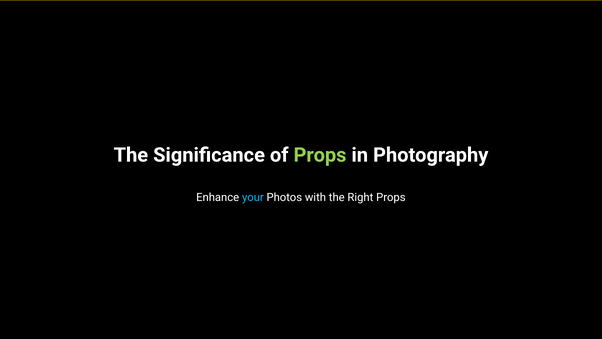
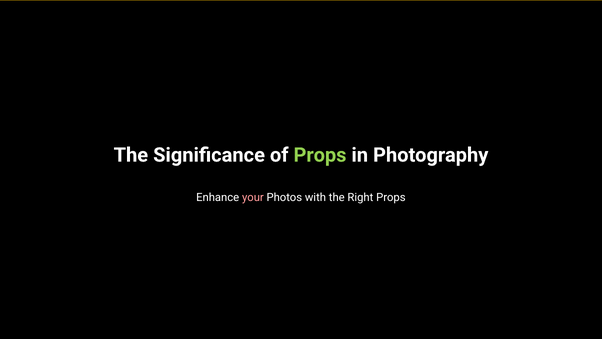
your colour: light blue -> pink
